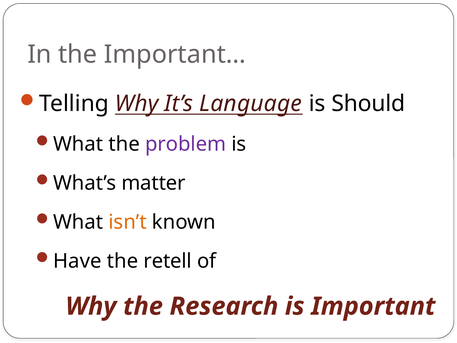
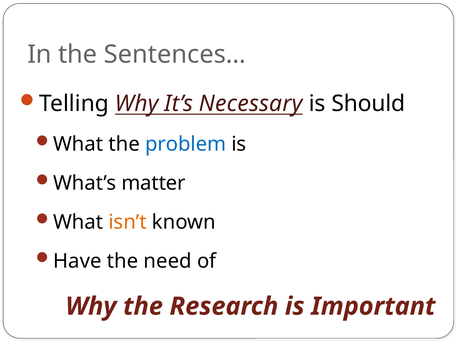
Important…: Important… -> Sentences…
Language: Language -> Necessary
problem colour: purple -> blue
retell: retell -> need
